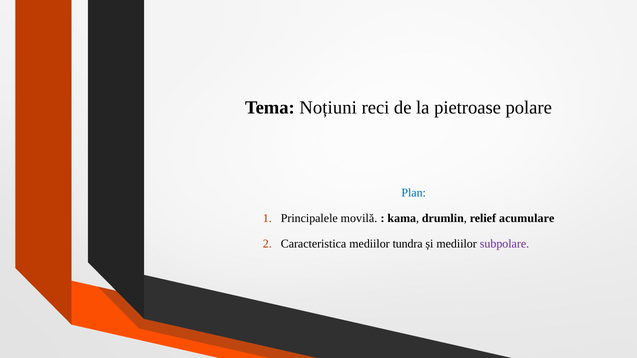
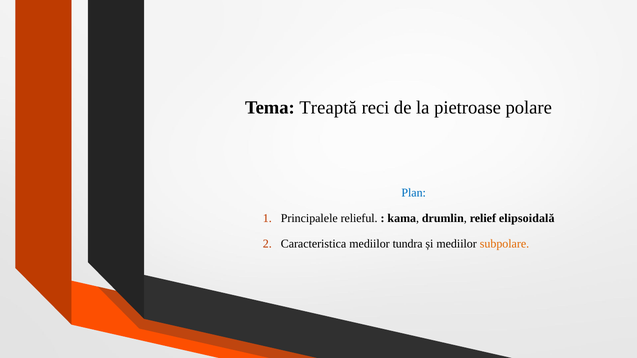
Noțiuni: Noțiuni -> Treaptă
movilă: movilă -> relieful
acumulare: acumulare -> elipsoidală
subpolare colour: purple -> orange
